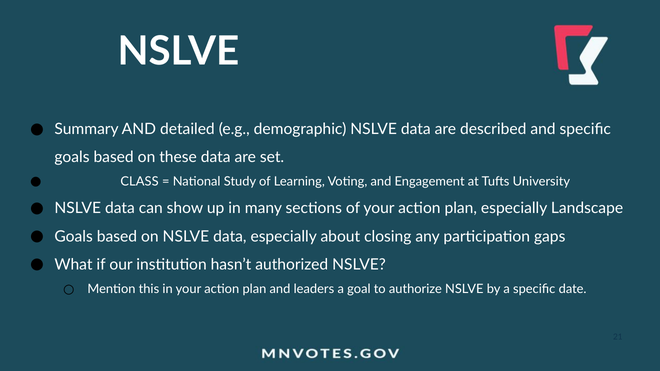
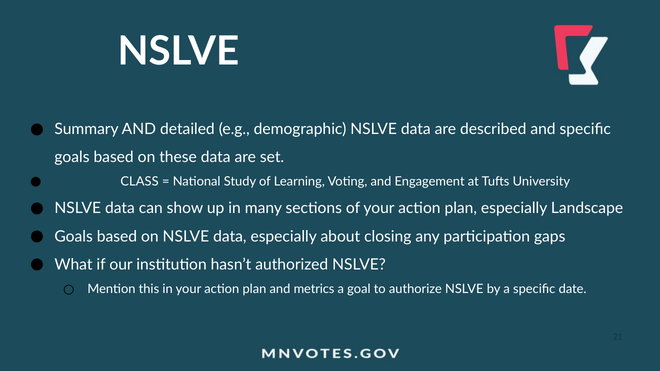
leaders: leaders -> metrics
